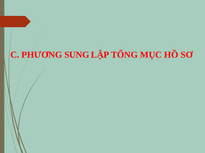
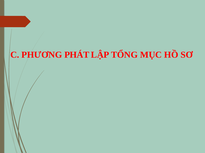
SUNG: SUNG -> PHÁT
